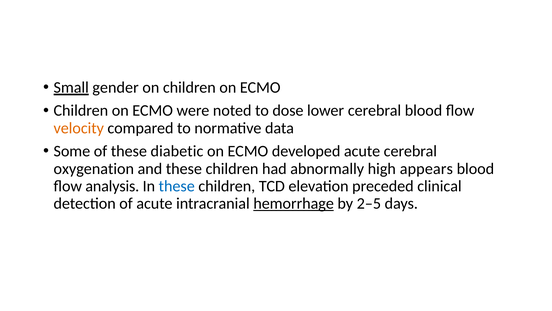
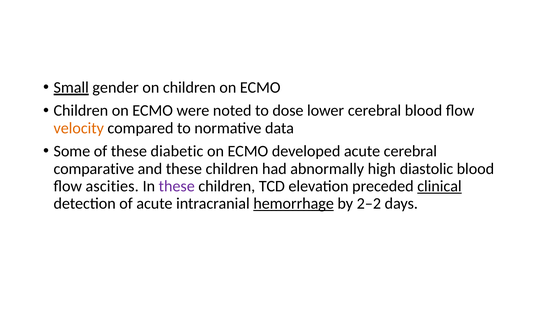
oxygenation: oxygenation -> comparative
appears: appears -> diastolic
analysis: analysis -> ascities
these at (177, 186) colour: blue -> purple
clinical underline: none -> present
2–5: 2–5 -> 2–2
